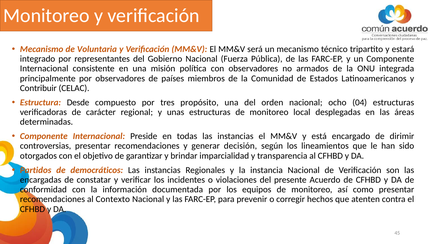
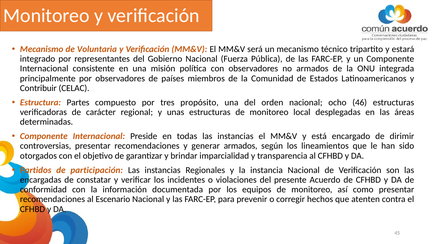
Desde: Desde -> Partes
04: 04 -> 46
generar decisión: decisión -> armados
democráticos: democráticos -> participación
Contexto: Contexto -> Escenario
